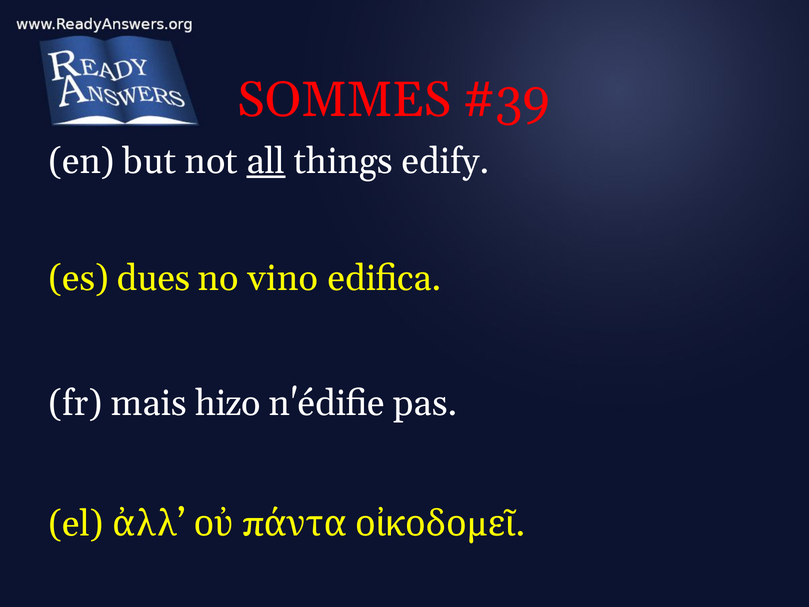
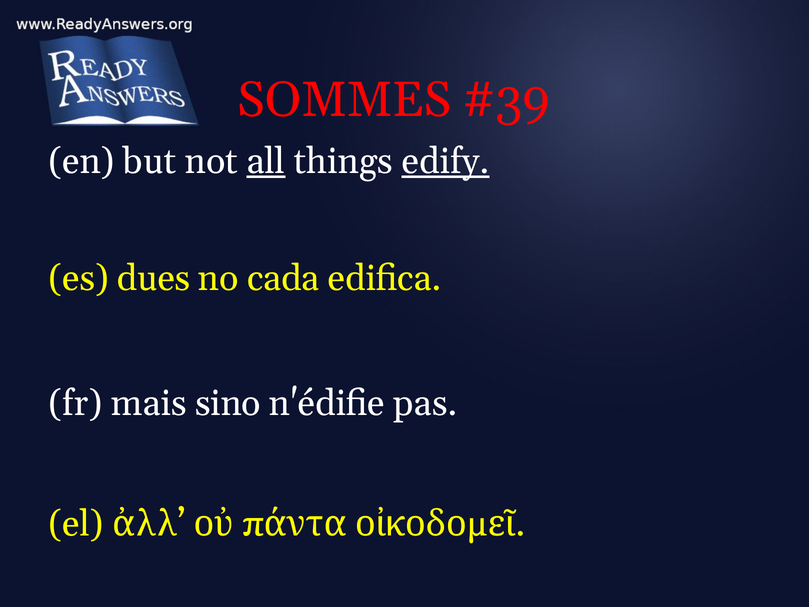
edify underline: none -> present
vino: vino -> cada
hizo: hizo -> sino
